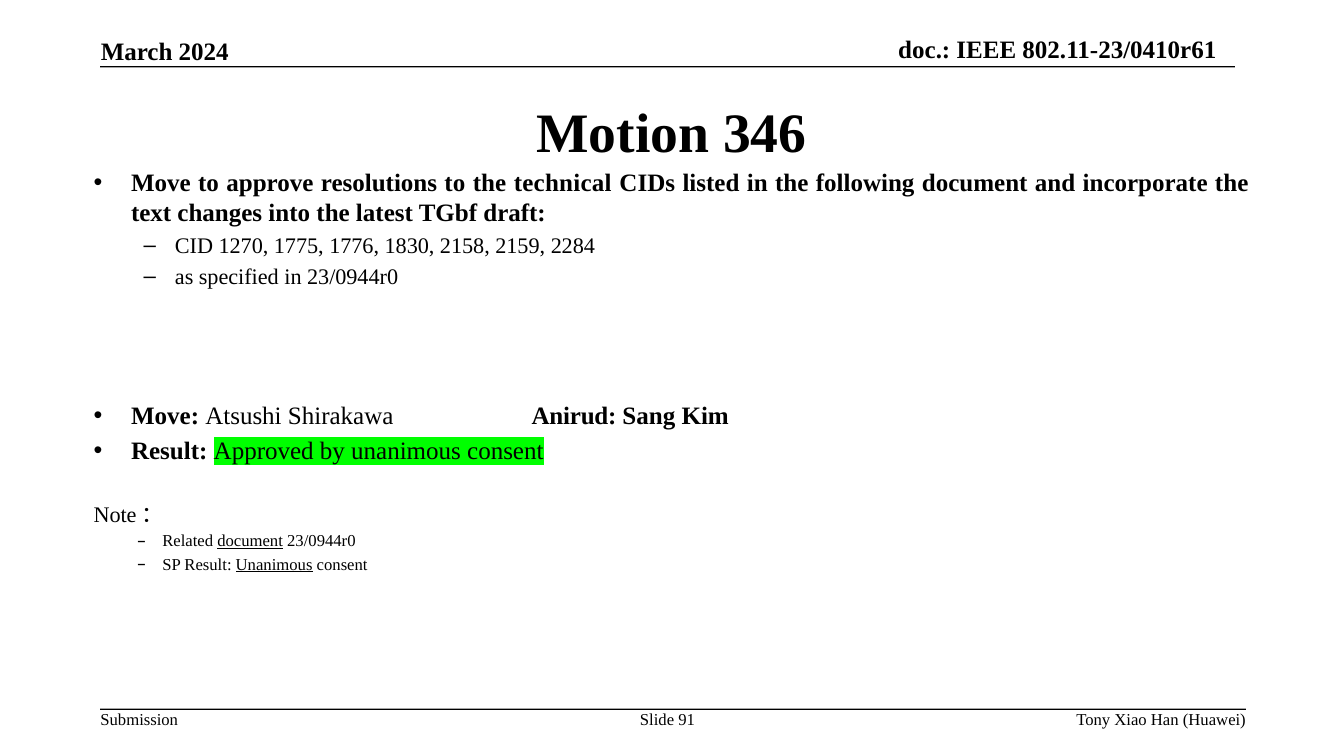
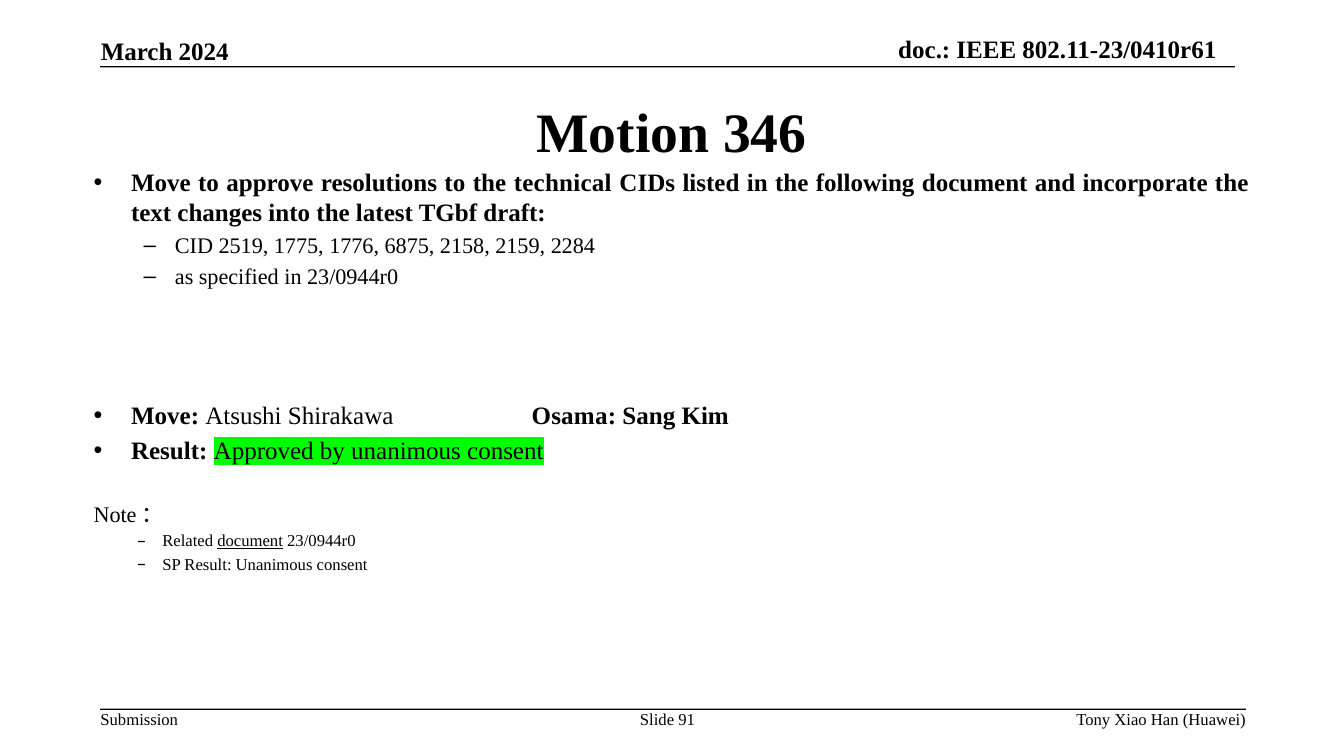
1270: 1270 -> 2519
1830: 1830 -> 6875
Anirud: Anirud -> Osama
Unanimous at (274, 565) underline: present -> none
